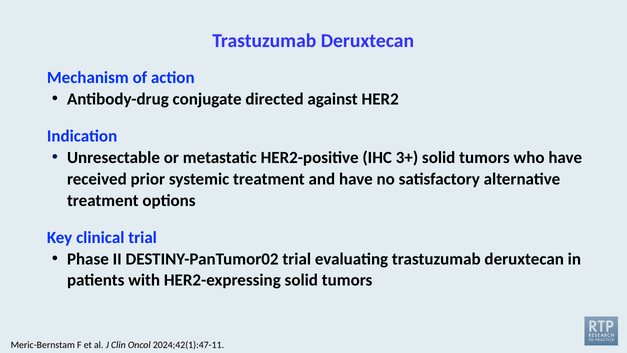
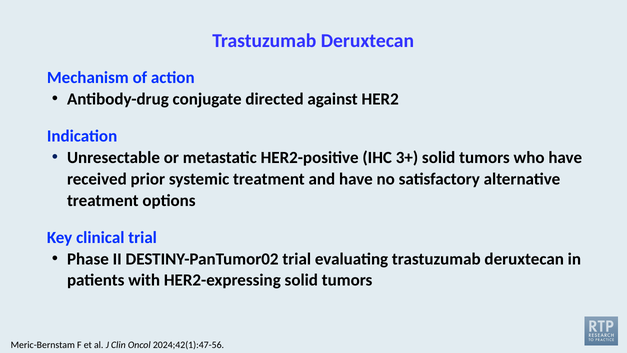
2024;42(1):47-11: 2024;42(1):47-11 -> 2024;42(1):47-56
